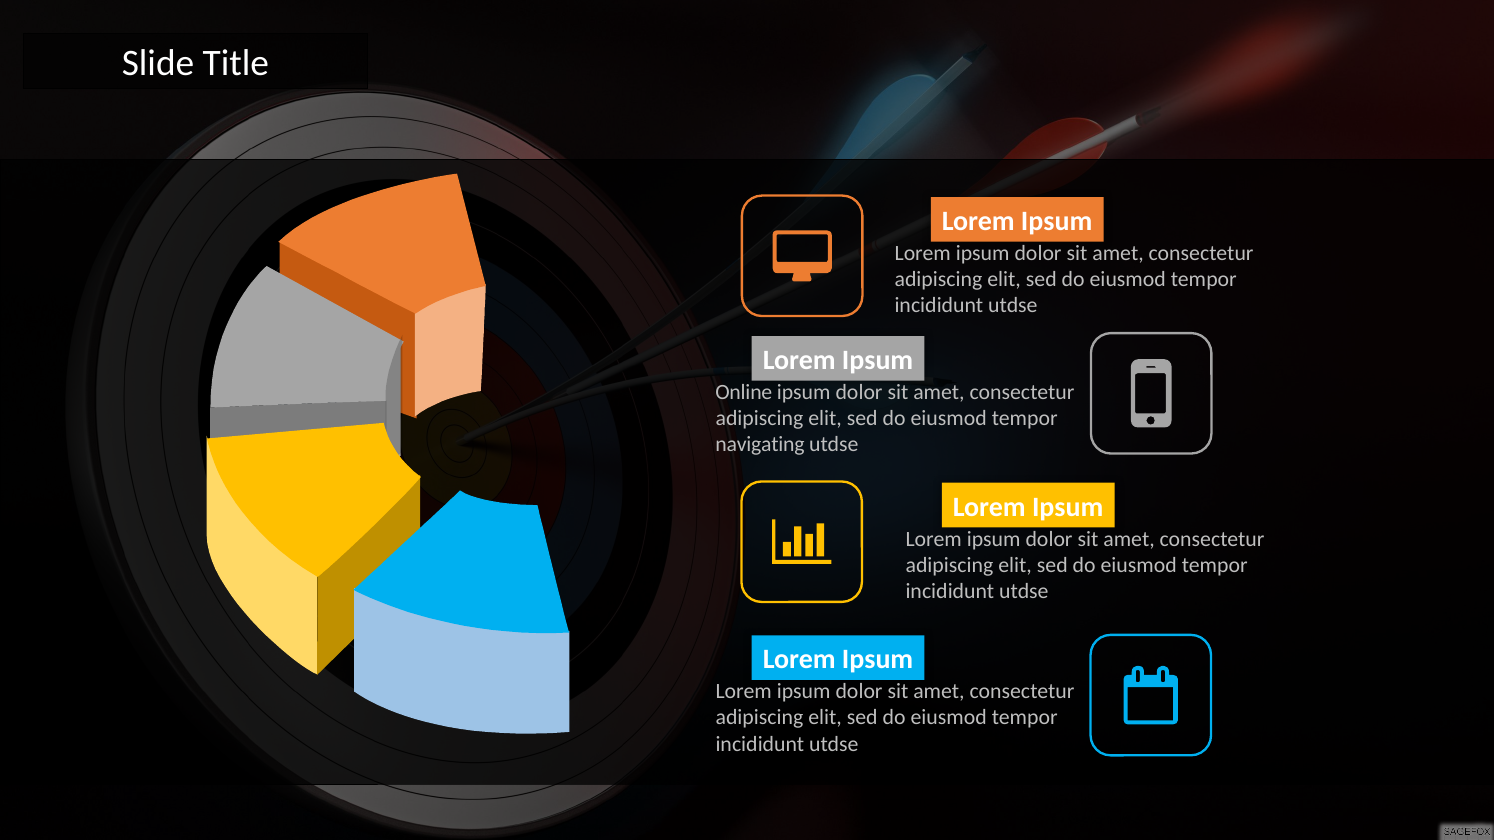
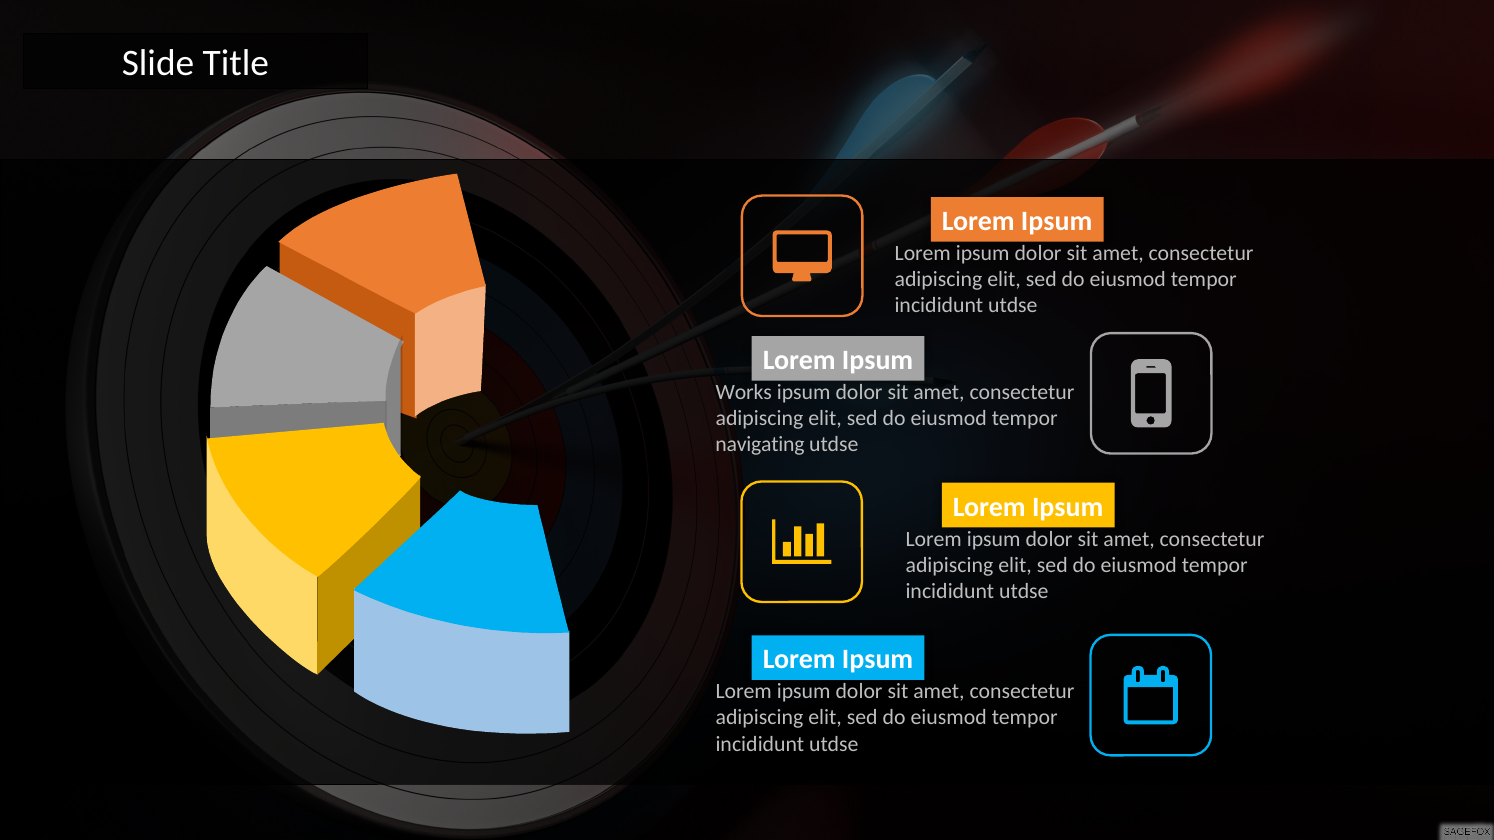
Online: Online -> Works
